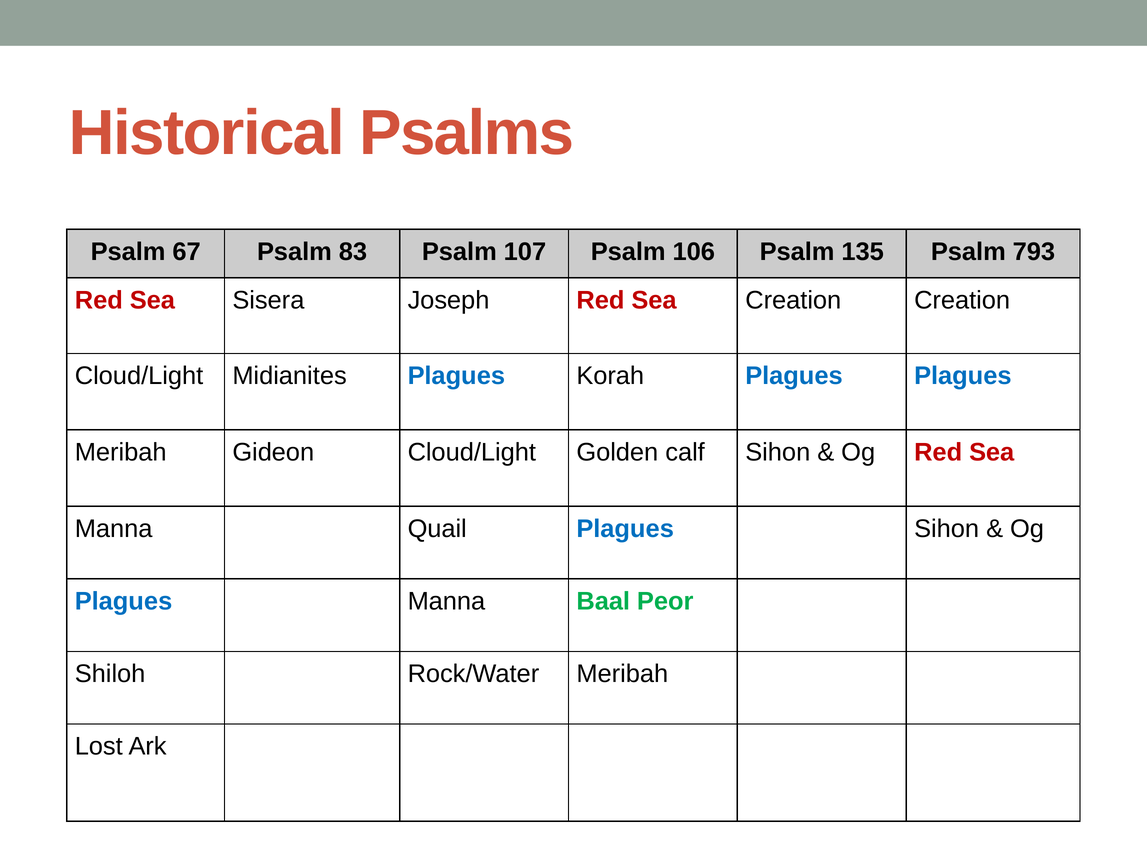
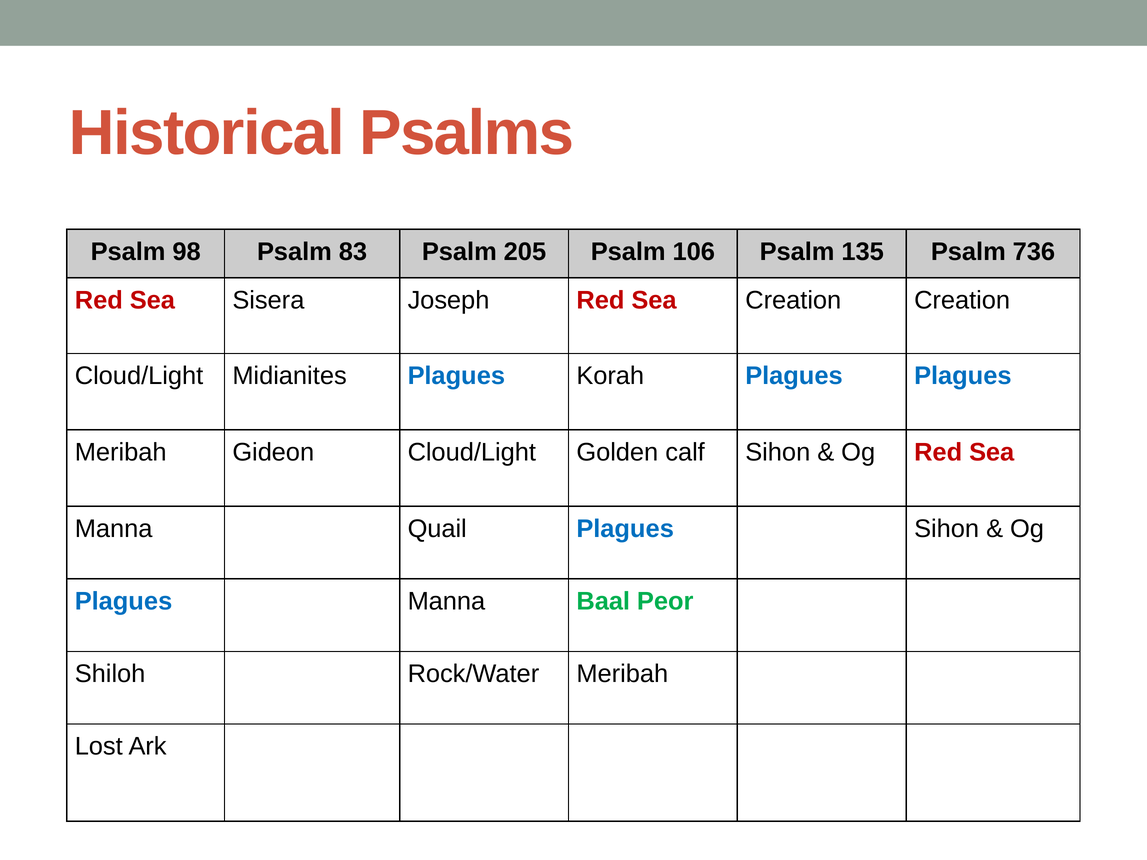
67: 67 -> 98
107: 107 -> 205
793: 793 -> 736
